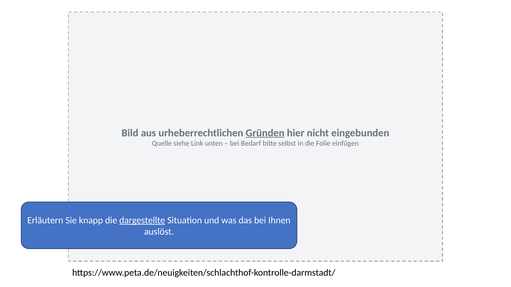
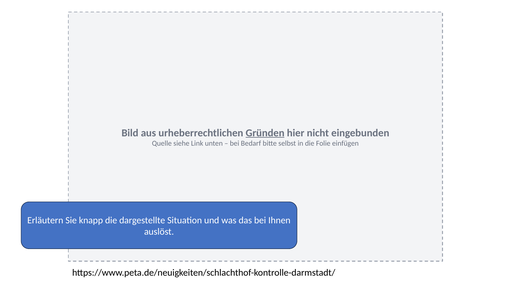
dargestellte underline: present -> none
